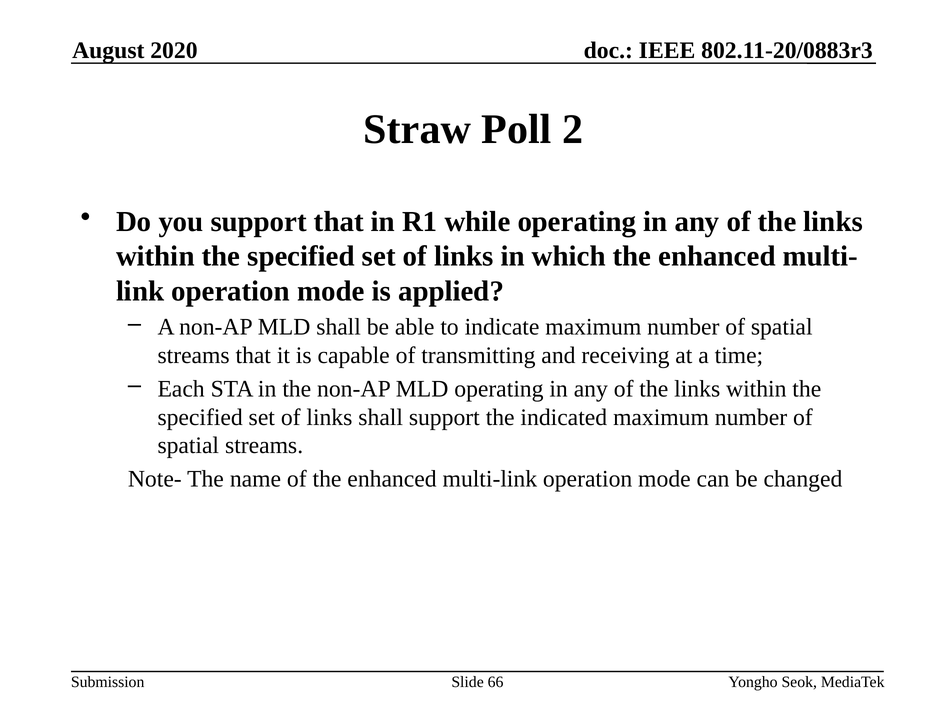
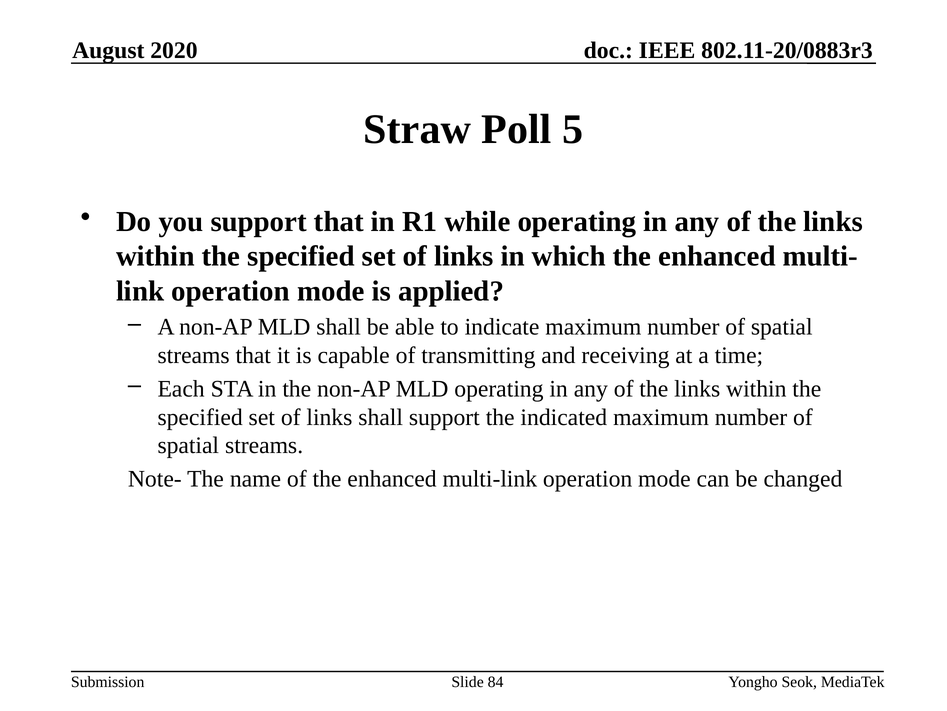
2: 2 -> 5
66: 66 -> 84
